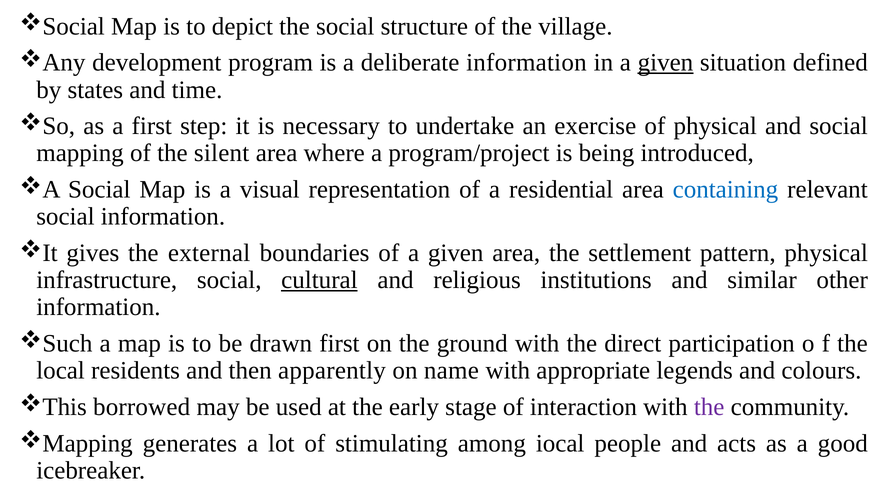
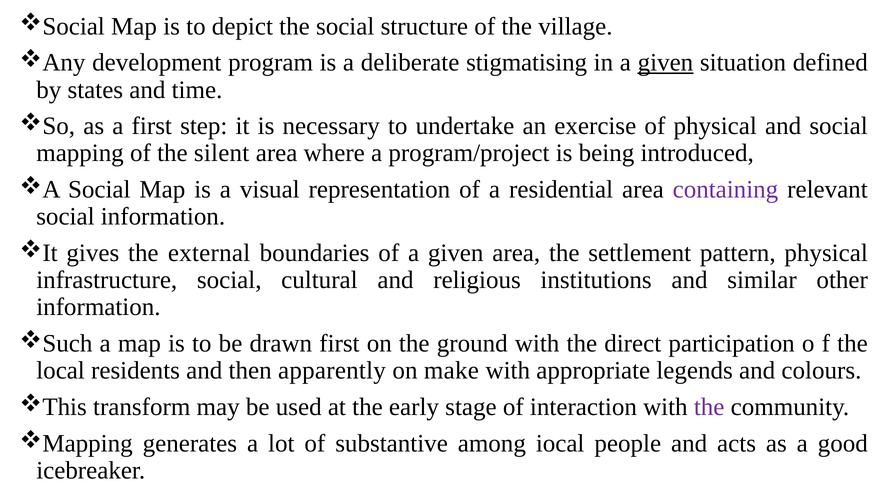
deliberate information: information -> stigmatising
containing colour: blue -> purple
cultural underline: present -> none
name: name -> make
borrowed: borrowed -> transform
stimulating: stimulating -> substantive
